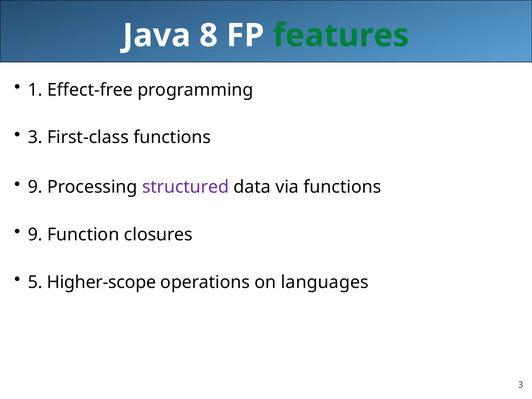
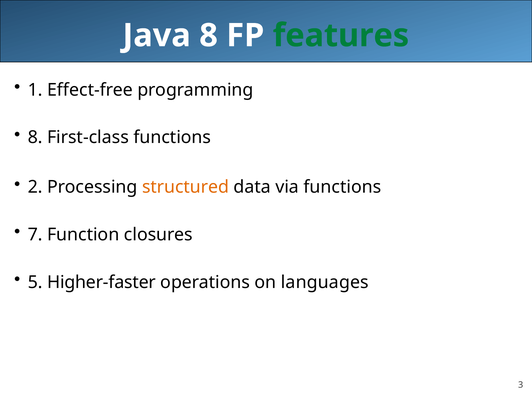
3 at (35, 137): 3 -> 8
9 at (35, 187): 9 -> 2
structured colour: purple -> orange
9 at (35, 235): 9 -> 7
Higher-scope: Higher-scope -> Higher-faster
